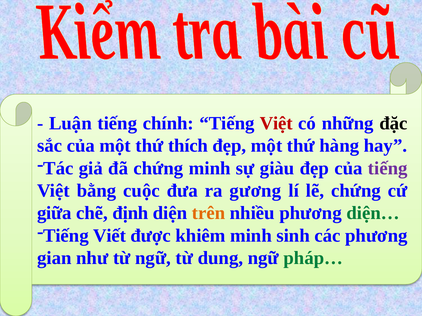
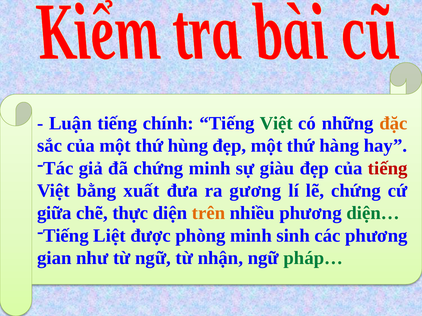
Việt at (276, 123) colour: red -> green
đặc colour: black -> orange
thích: thích -> hùng
tiếng at (388, 168) colour: purple -> red
cuộc: cuộc -> xuất
định: định -> thực
Viết: Viết -> Liệt
khiêm: khiêm -> phòng
dung: dung -> nhận
